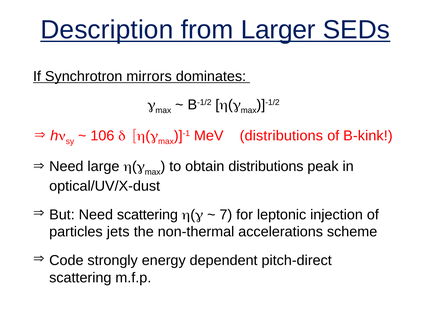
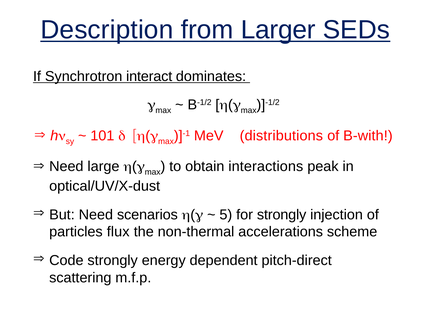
mirrors: mirrors -> interact
106: 106 -> 101
B-kink: B-kink -> B-with
obtain distributions: distributions -> interactions
Need scattering: scattering -> scenarios
7: 7 -> 5
for leptonic: leptonic -> strongly
jets: jets -> flux
